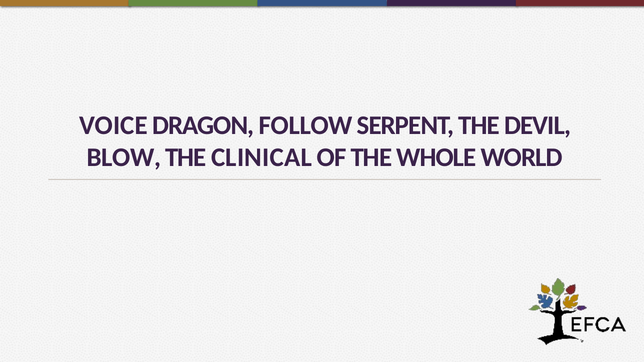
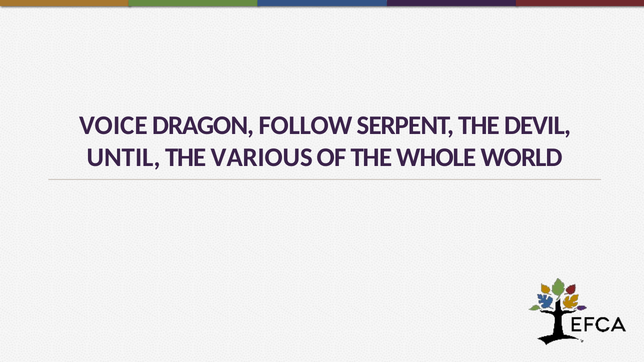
BLOW: BLOW -> UNTIL
CLINICAL: CLINICAL -> VARIOUS
